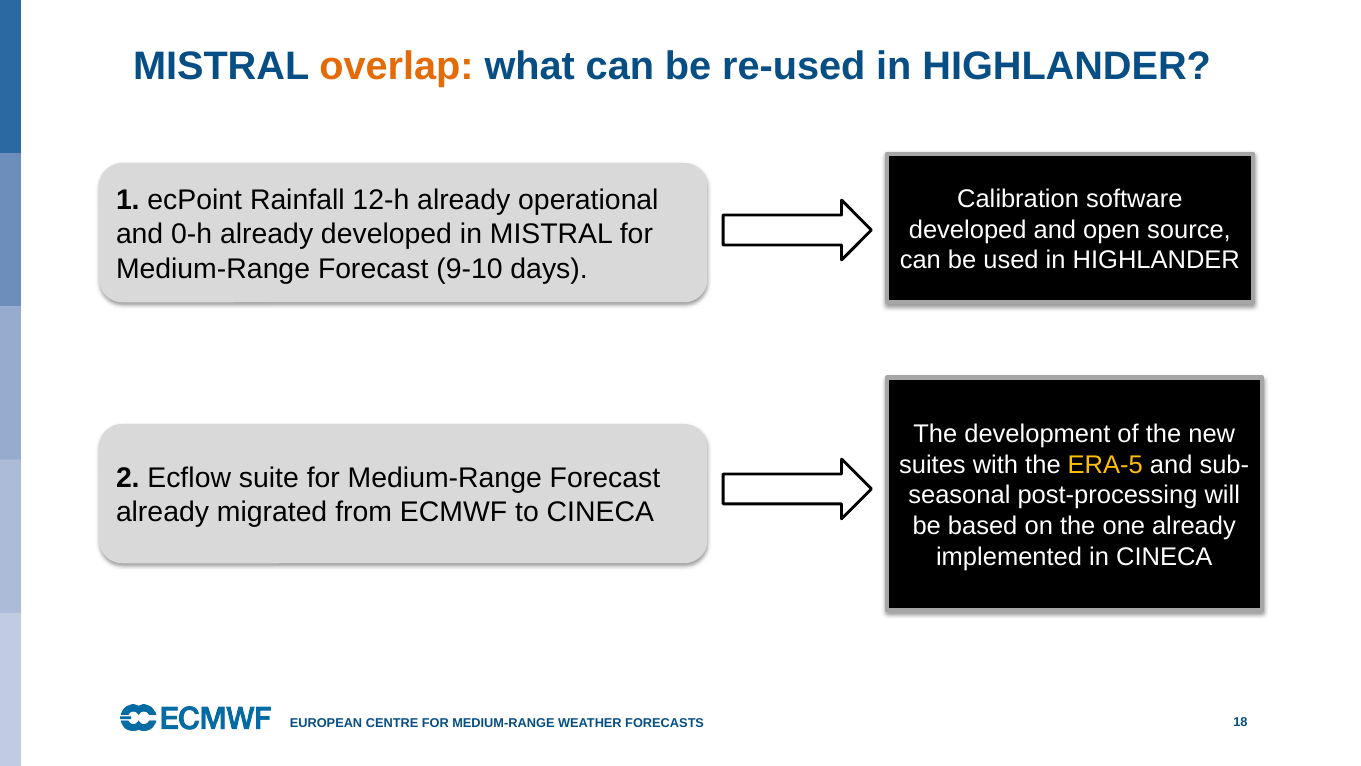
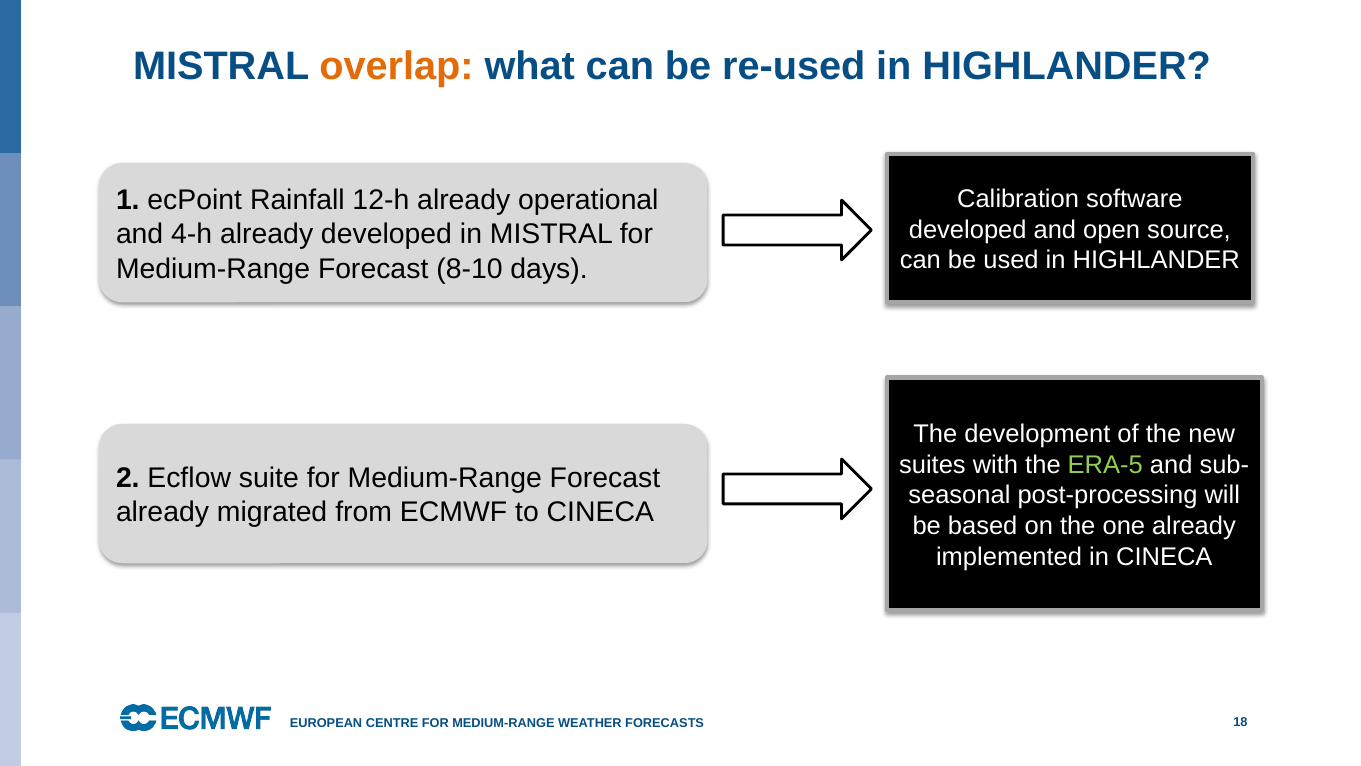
0-h: 0-h -> 4-h
9-10: 9-10 -> 8-10
ERA-5 colour: yellow -> light green
